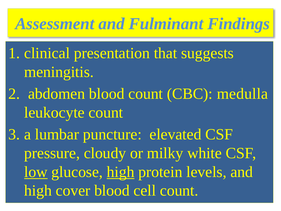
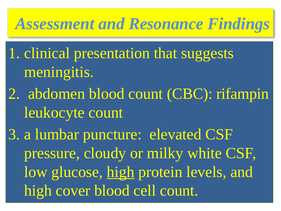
Fulminant: Fulminant -> Resonance
medulla: medulla -> rifampin
low underline: present -> none
